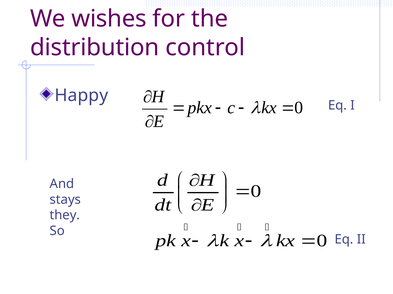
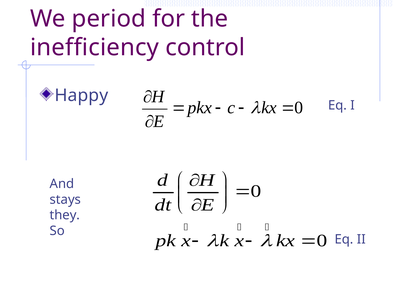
wishes: wishes -> period
distribution: distribution -> inefficiency
